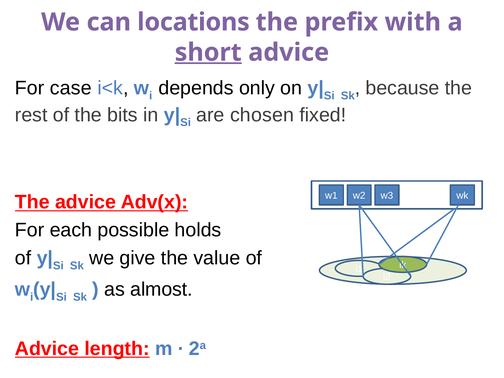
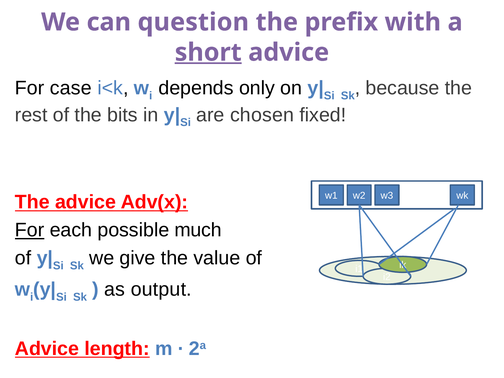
locations: locations -> question
For at (30, 230) underline: none -> present
holds: holds -> much
almost: almost -> output
